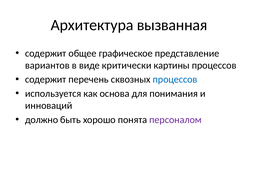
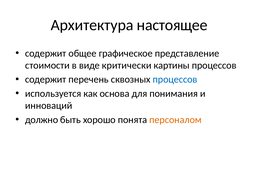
вызванная: вызванная -> настоящее
вариантов: вариантов -> стоимости
персоналом colour: purple -> orange
